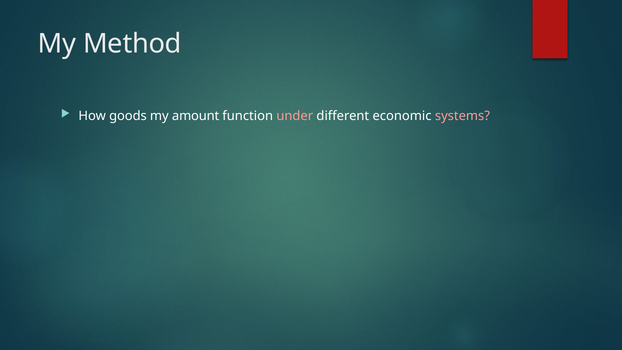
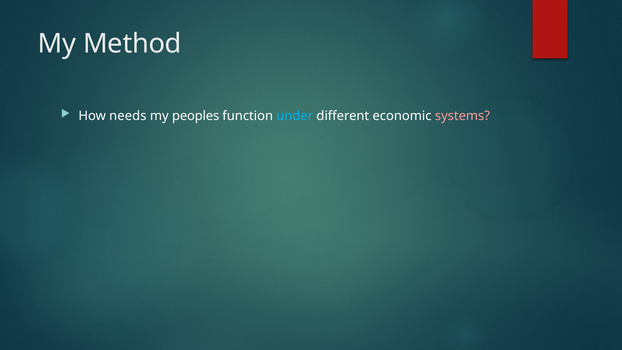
goods: goods -> needs
amount: amount -> peoples
under colour: pink -> light blue
